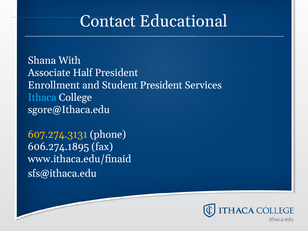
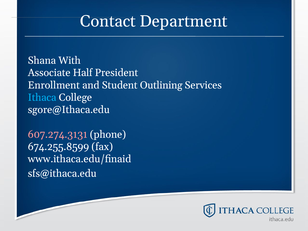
Educational: Educational -> Department
Student President: President -> Outlining
607.274.3131 colour: yellow -> pink
606.274.1895: 606.274.1895 -> 674.255.8599
